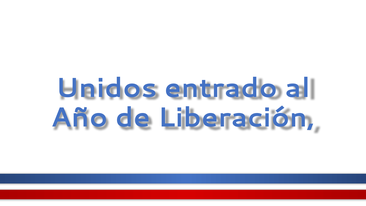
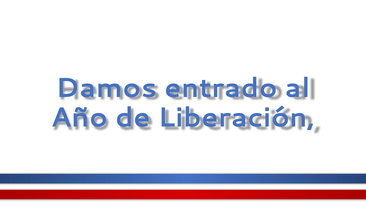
Unidos: Unidos -> Damos
